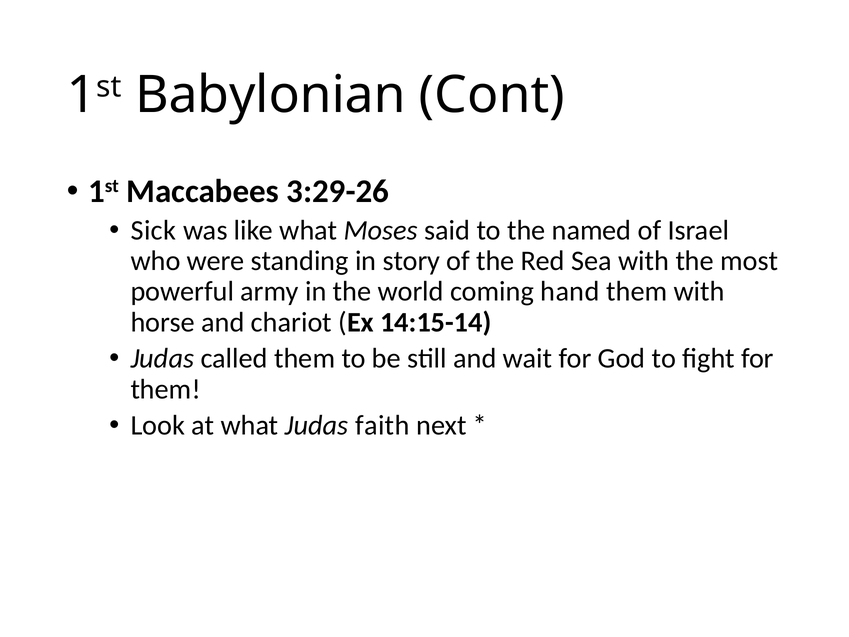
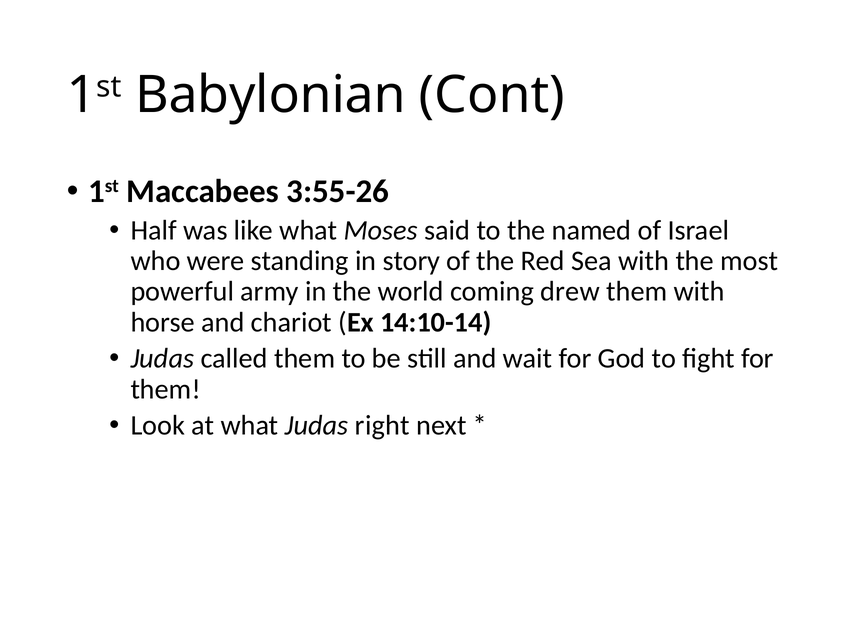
3:29-26: 3:29-26 -> 3:55-26
Sick: Sick -> Half
hand: hand -> drew
14:15-14: 14:15-14 -> 14:10-14
faith: faith -> right
